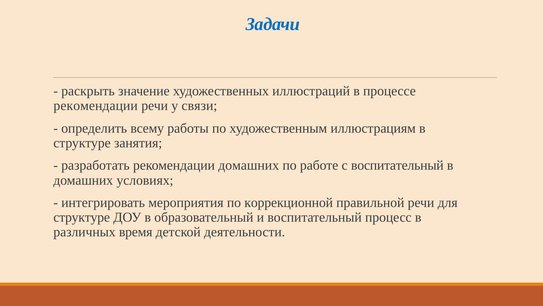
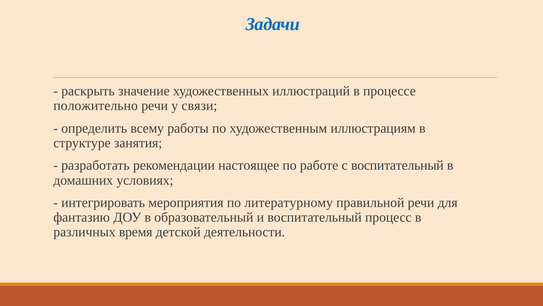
рекомендации at (96, 105): рекомендации -> положительно
рекомендации домашних: домашних -> настоящее
коррекционной: коррекционной -> литературному
структуре at (82, 217): структуре -> фантазию
